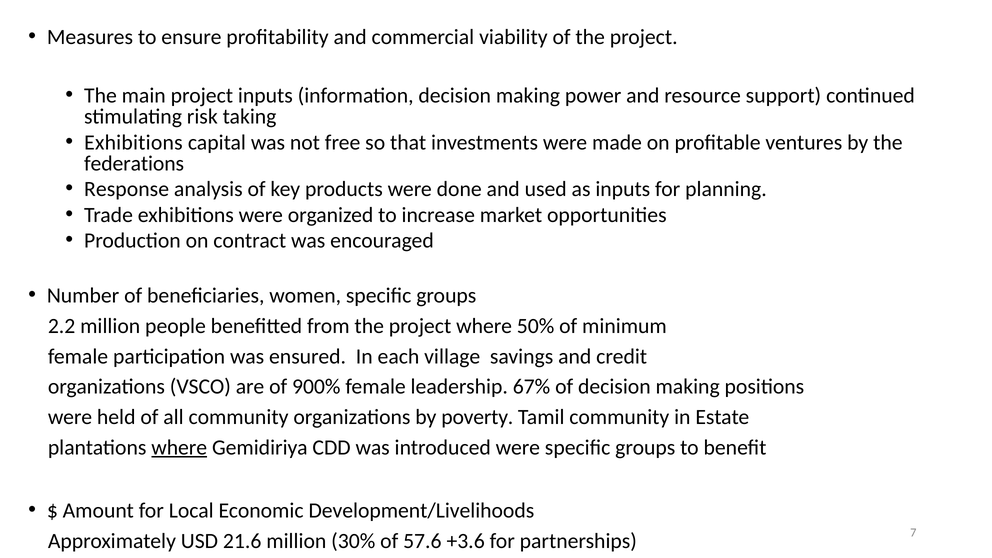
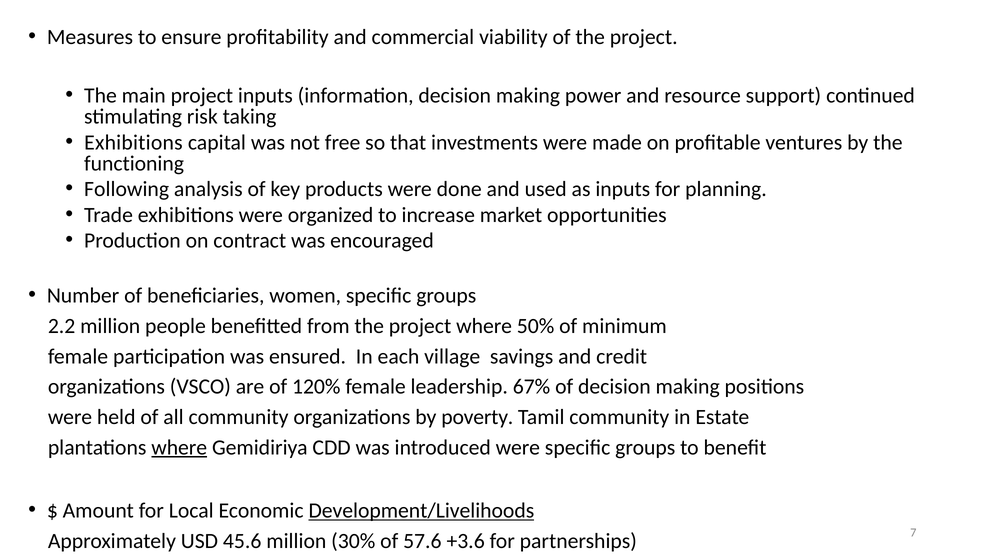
federations: federations -> functioning
Response: Response -> Following
900%: 900% -> 120%
Development/Livelihoods underline: none -> present
21.6: 21.6 -> 45.6
